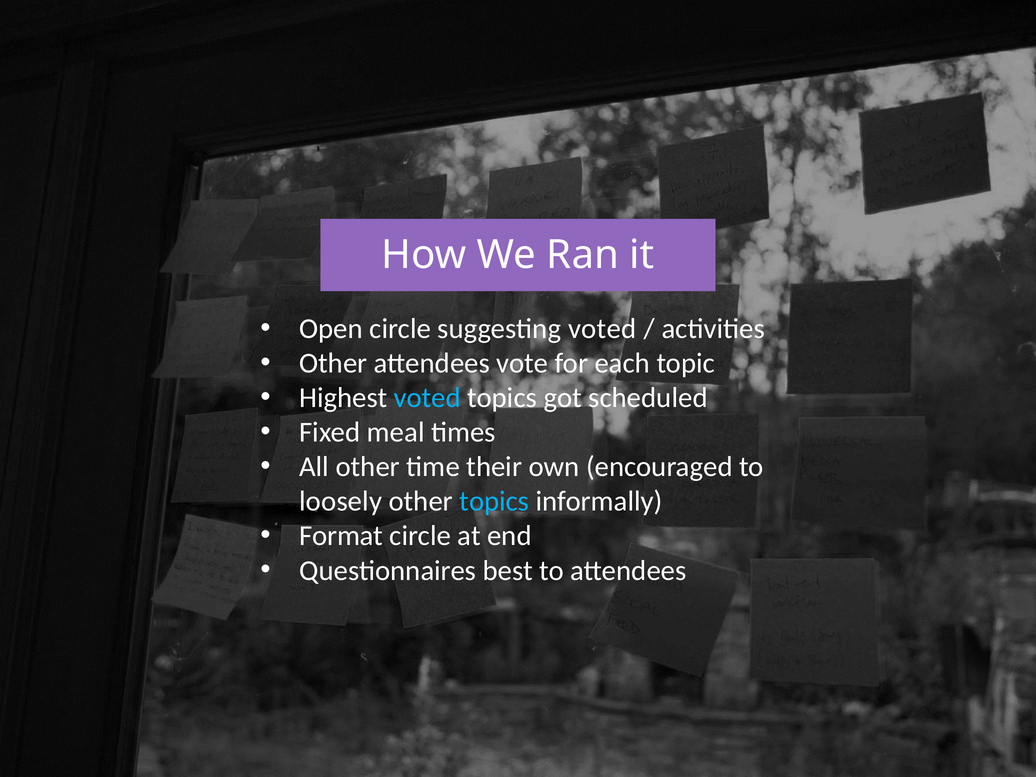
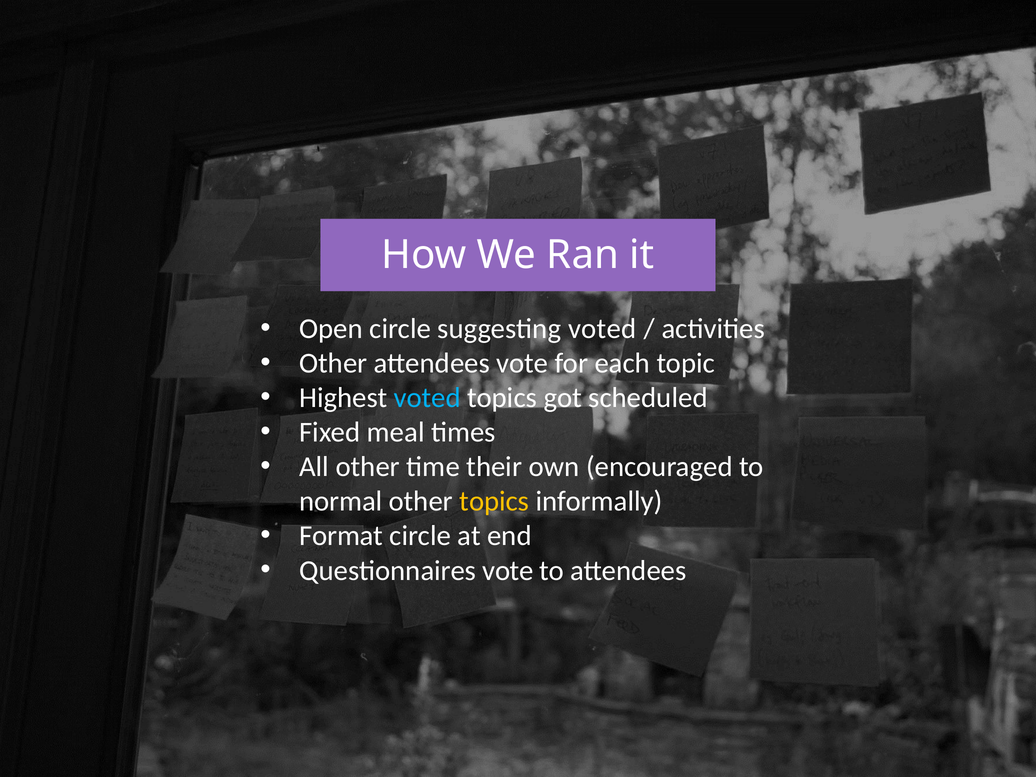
loosely: loosely -> normal
topics at (494, 501) colour: light blue -> yellow
Questionnaires best: best -> vote
